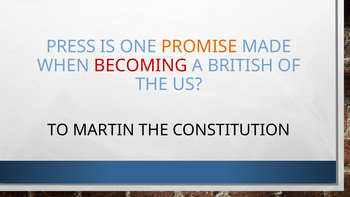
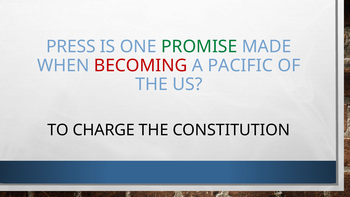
PROMISE colour: orange -> green
BRITISH: BRITISH -> PACIFIC
MARTIN: MARTIN -> CHARGE
